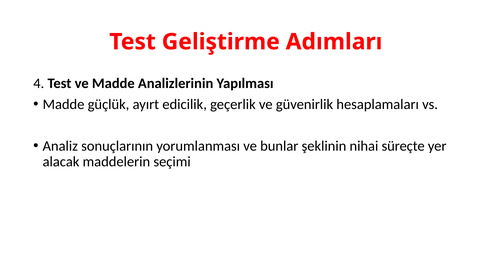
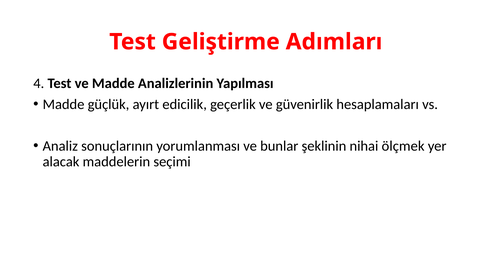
süreçte: süreçte -> ölçmek
